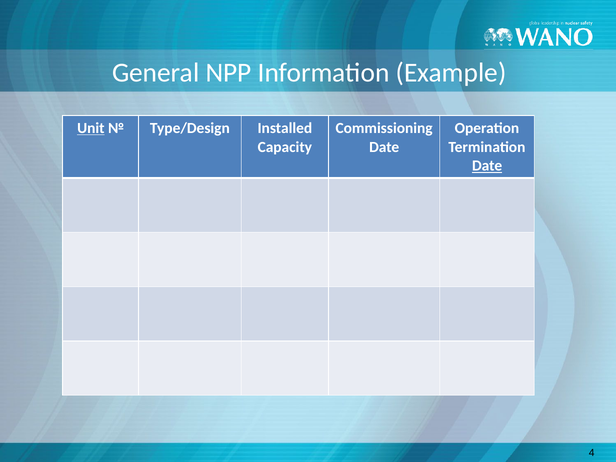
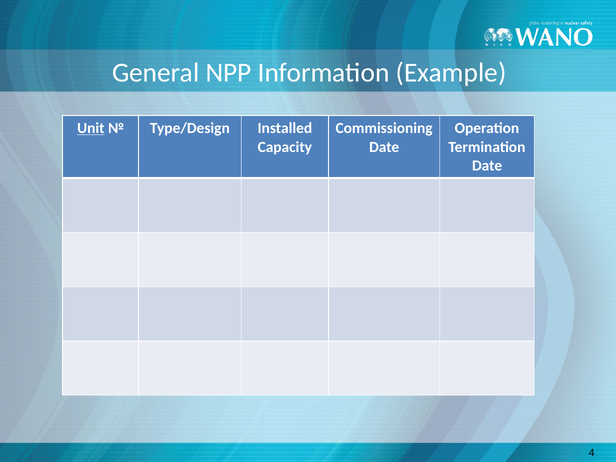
Date at (487, 166) underline: present -> none
